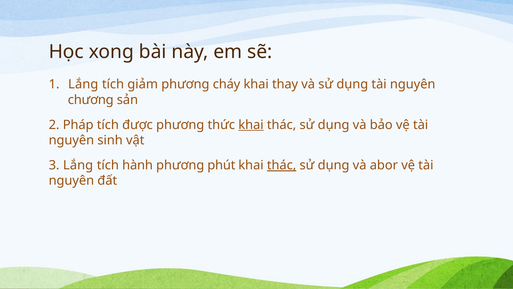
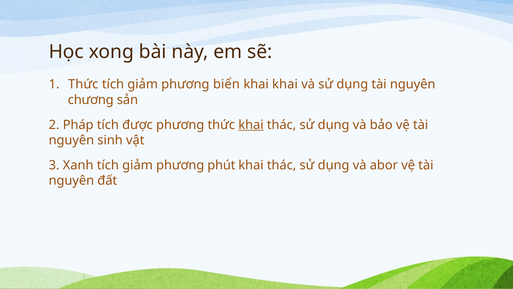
Lắng at (83, 84): Lắng -> Thức
cháy: cháy -> biển
khai thay: thay -> khai
3 Lắng: Lắng -> Xanh
hành at (138, 165): hành -> giảm
thác at (282, 165) underline: present -> none
